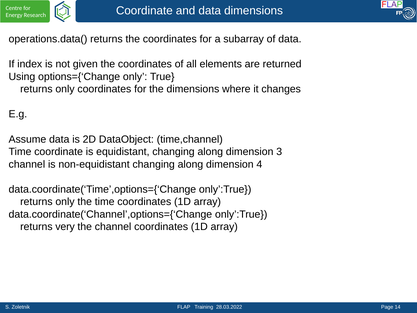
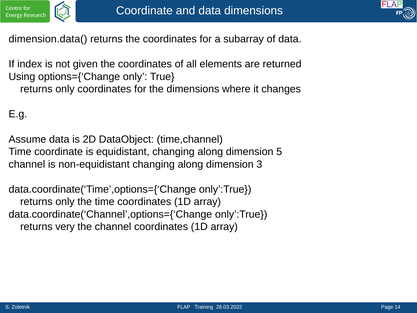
operations.data(: operations.data( -> dimension.data(
3: 3 -> 5
4: 4 -> 3
